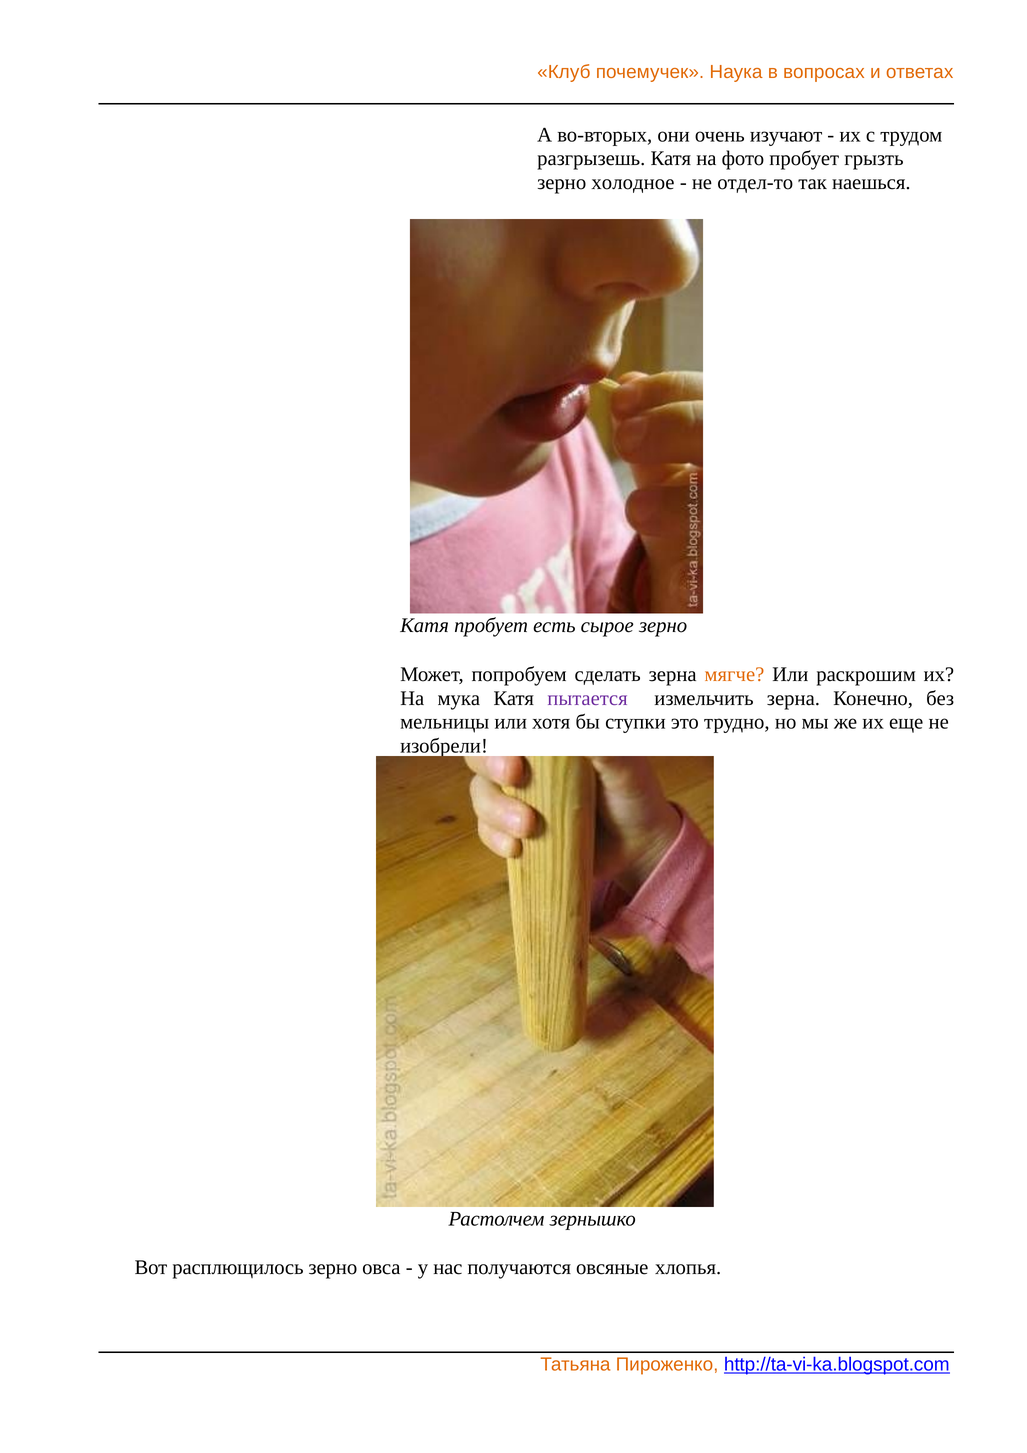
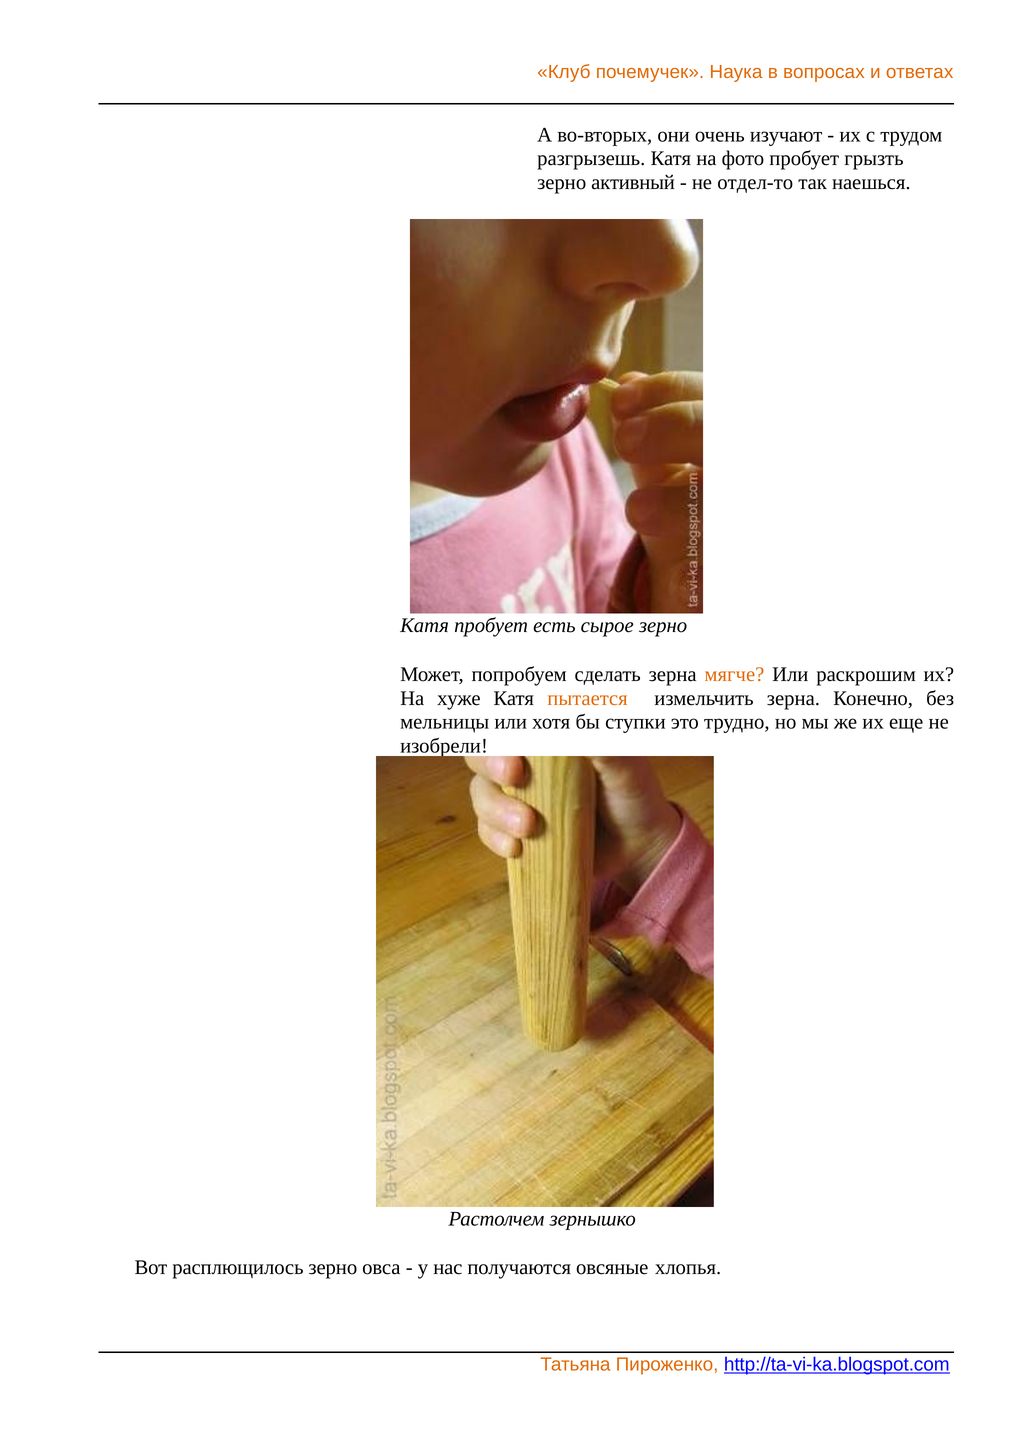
холодное: холодное -> активный
мука: мука -> хуже
пытается colour: purple -> orange
